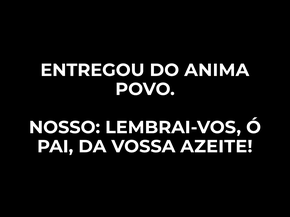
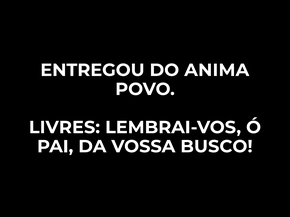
NOSSO: NOSSO -> LIVRES
AZEITE: AZEITE -> BUSCO
